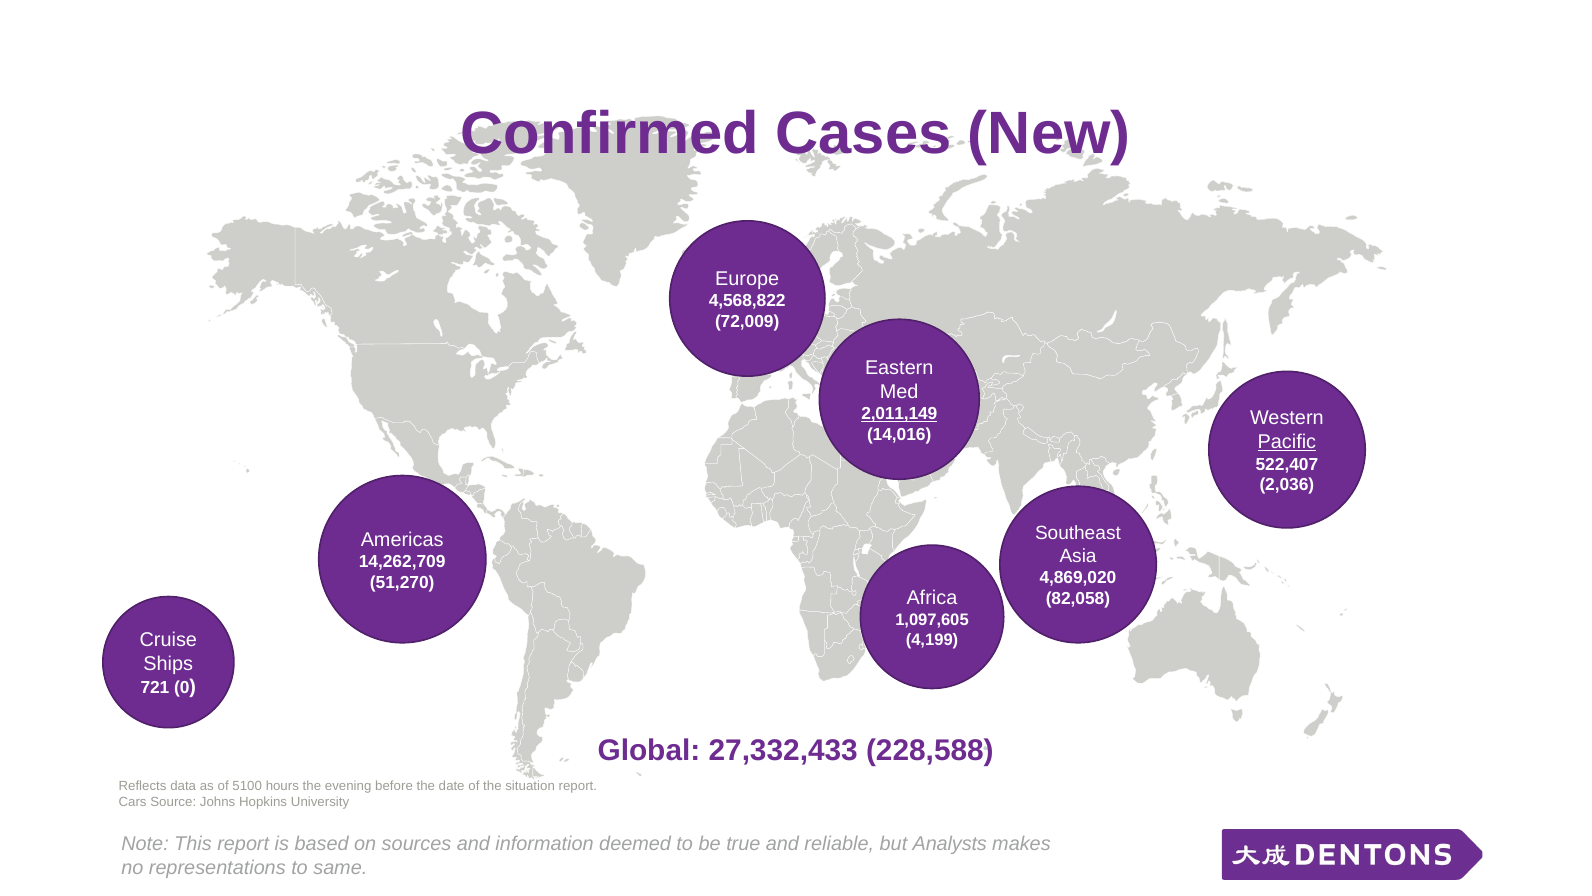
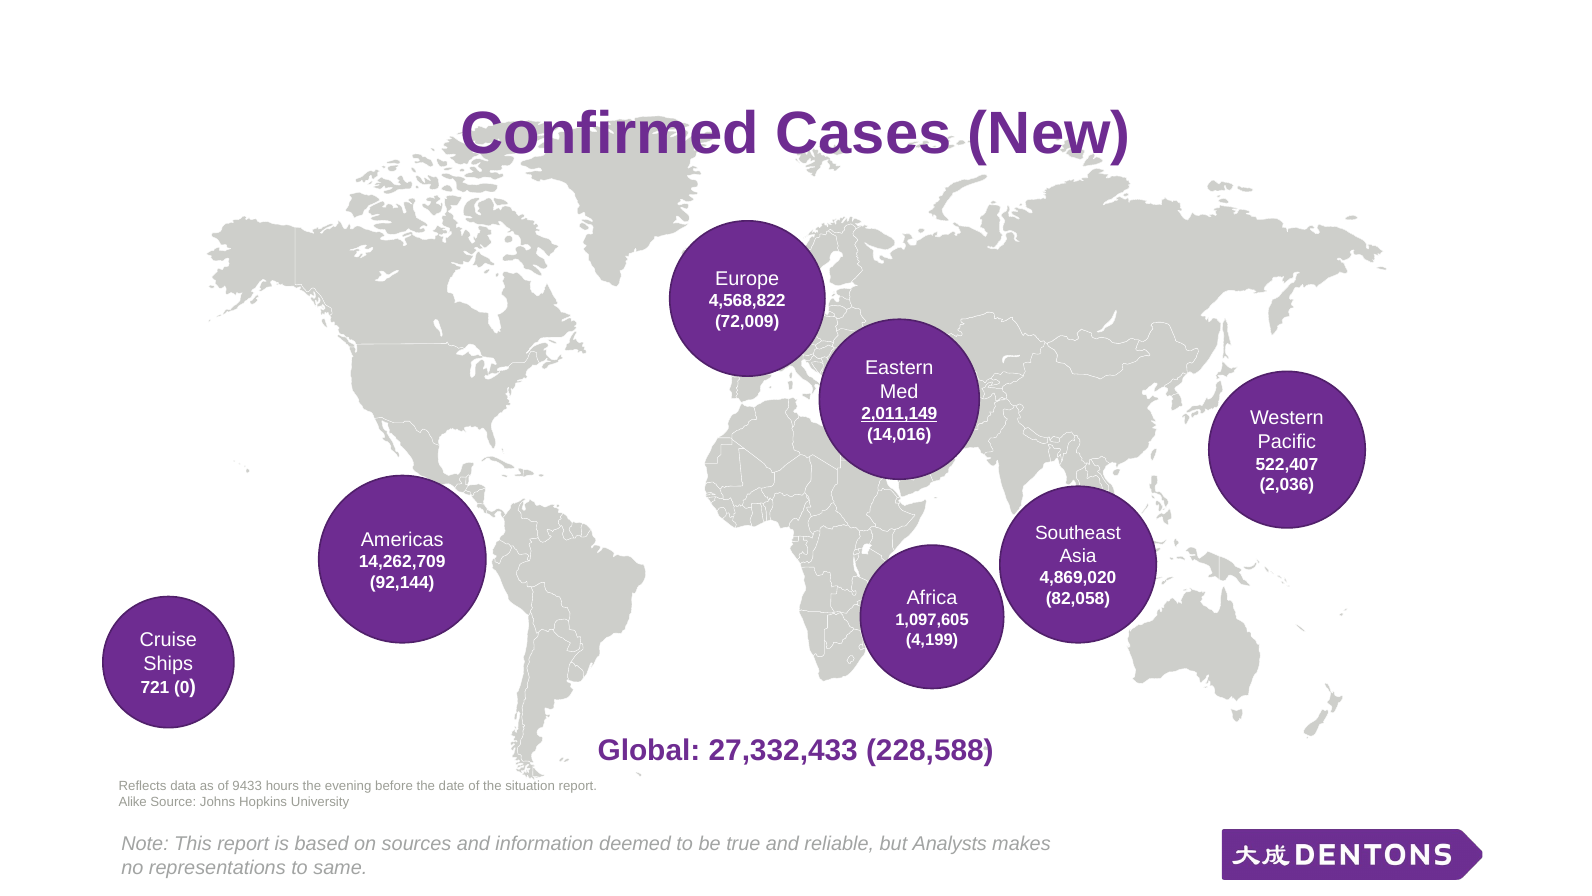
Pacific underline: present -> none
51,270: 51,270 -> 92,144
5100: 5100 -> 9433
Cars: Cars -> Alike
